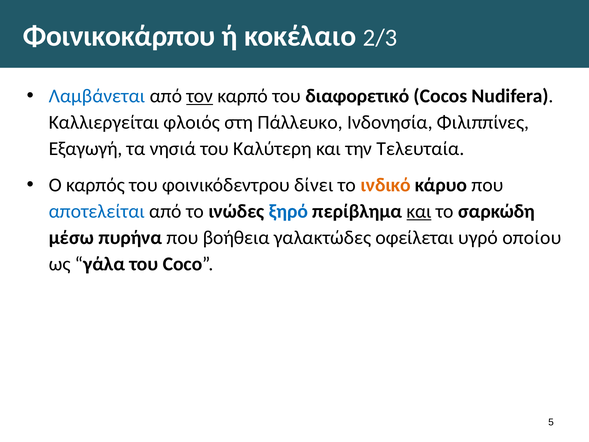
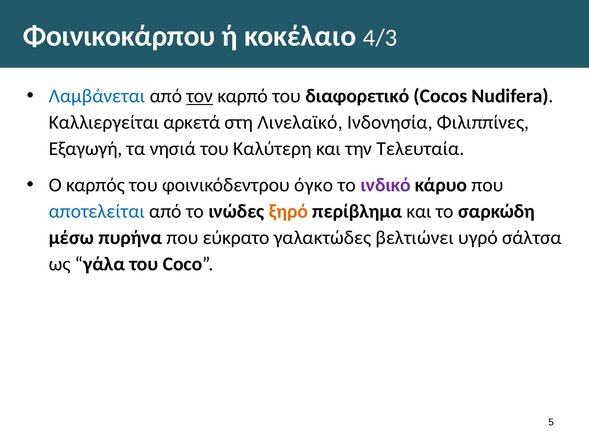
2/3: 2/3 -> 4/3
φλοιός: φλοιός -> αρκετά
Πάλλευκο: Πάλλευκο -> Λινελαϊκό
δίνει: δίνει -> όγκο
ινδικό colour: orange -> purple
ξηρό colour: blue -> orange
και at (419, 211) underline: present -> none
βοήθεια: βοήθεια -> εύκρατο
οφείλεται: οφείλεται -> βελτιώνει
οποίου: οποίου -> σάλτσα
